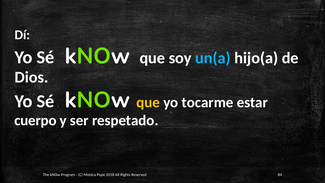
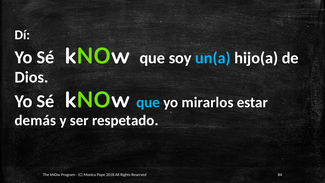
que at (148, 102) colour: yellow -> light blue
tocarme: tocarme -> mirarlos
cuerpo: cuerpo -> demás
